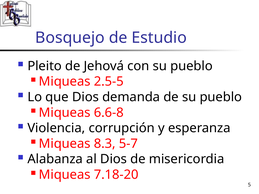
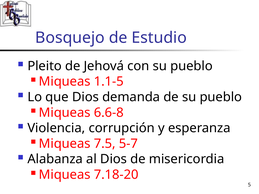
2.5-5: 2.5-5 -> 1.1-5
8.3: 8.3 -> 7.5
